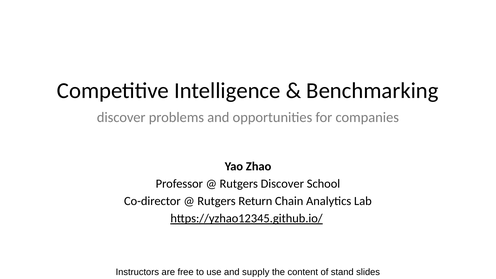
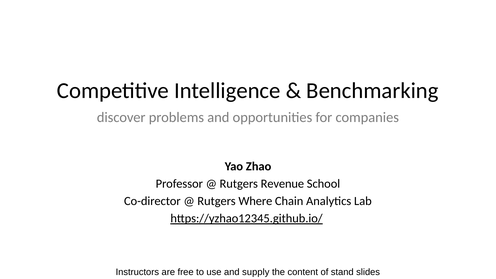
Rutgers Discover: Discover -> Revenue
Return: Return -> Where
